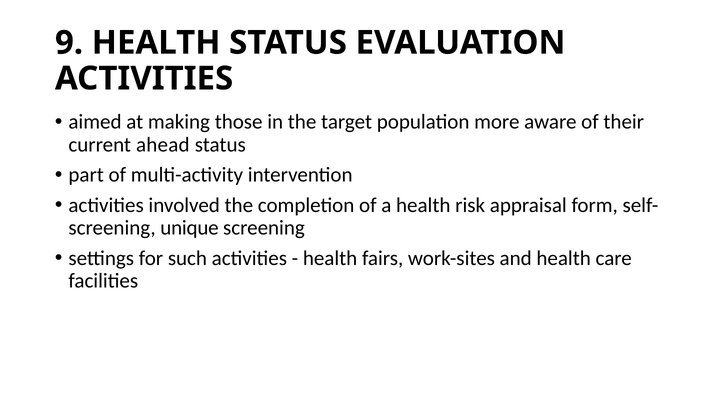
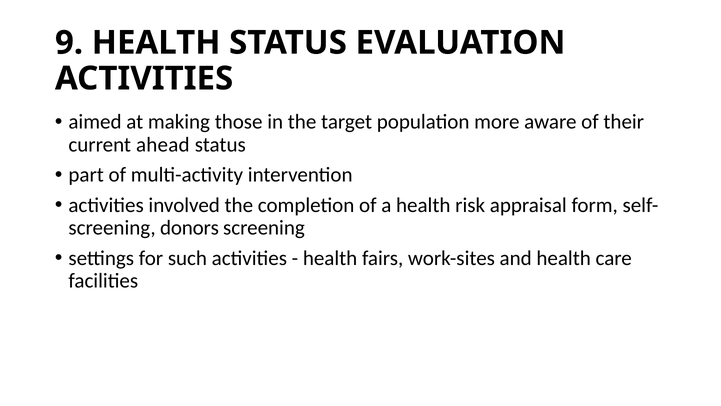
unique: unique -> donors
